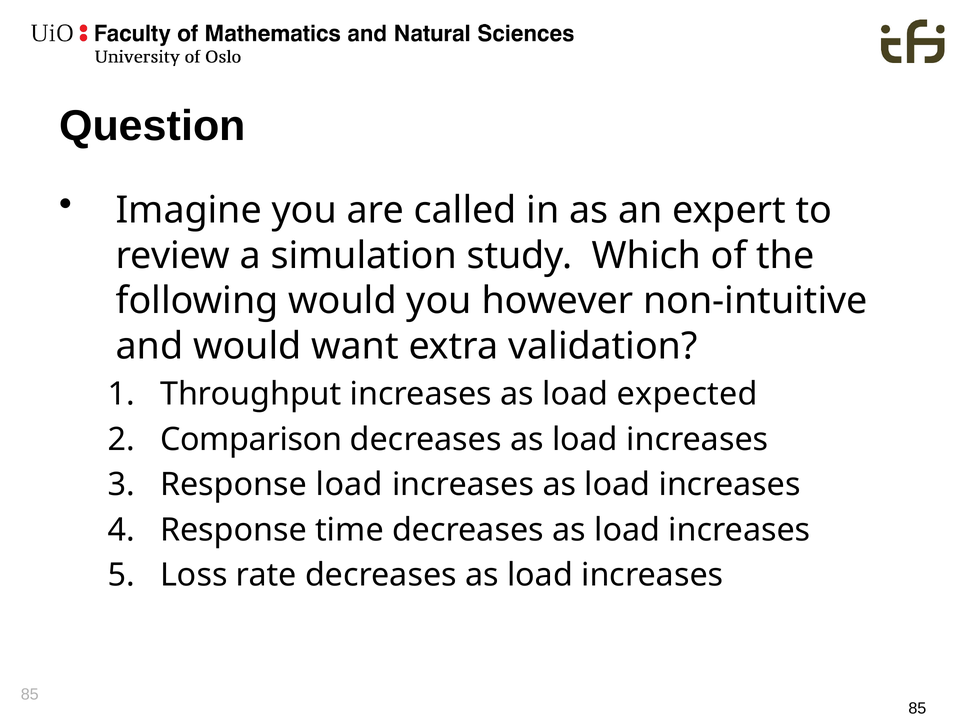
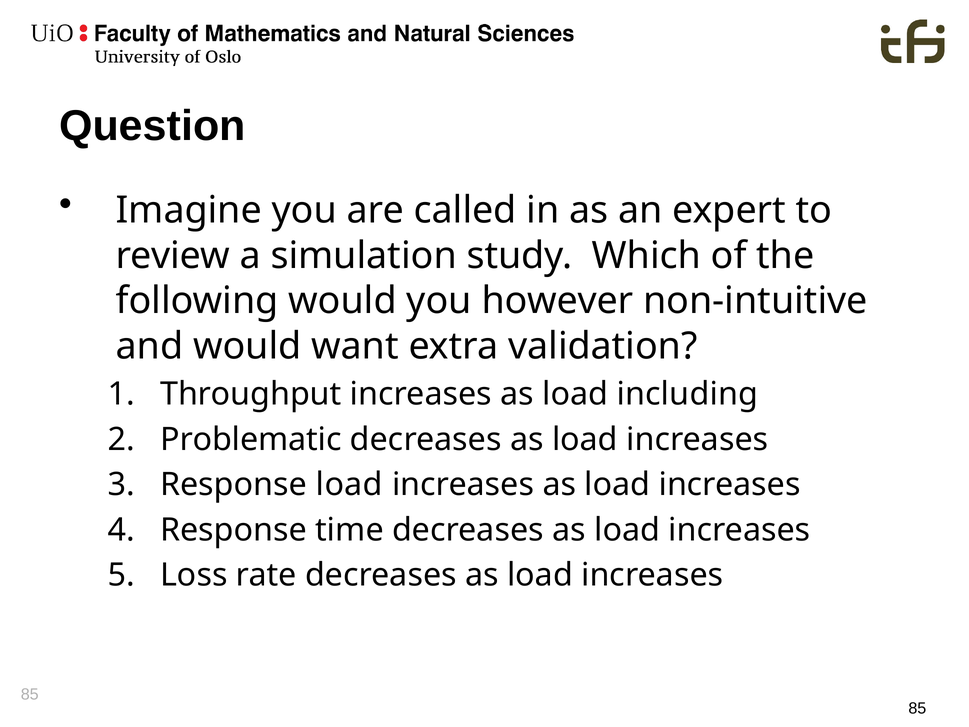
expected: expected -> including
Comparison: Comparison -> Problematic
